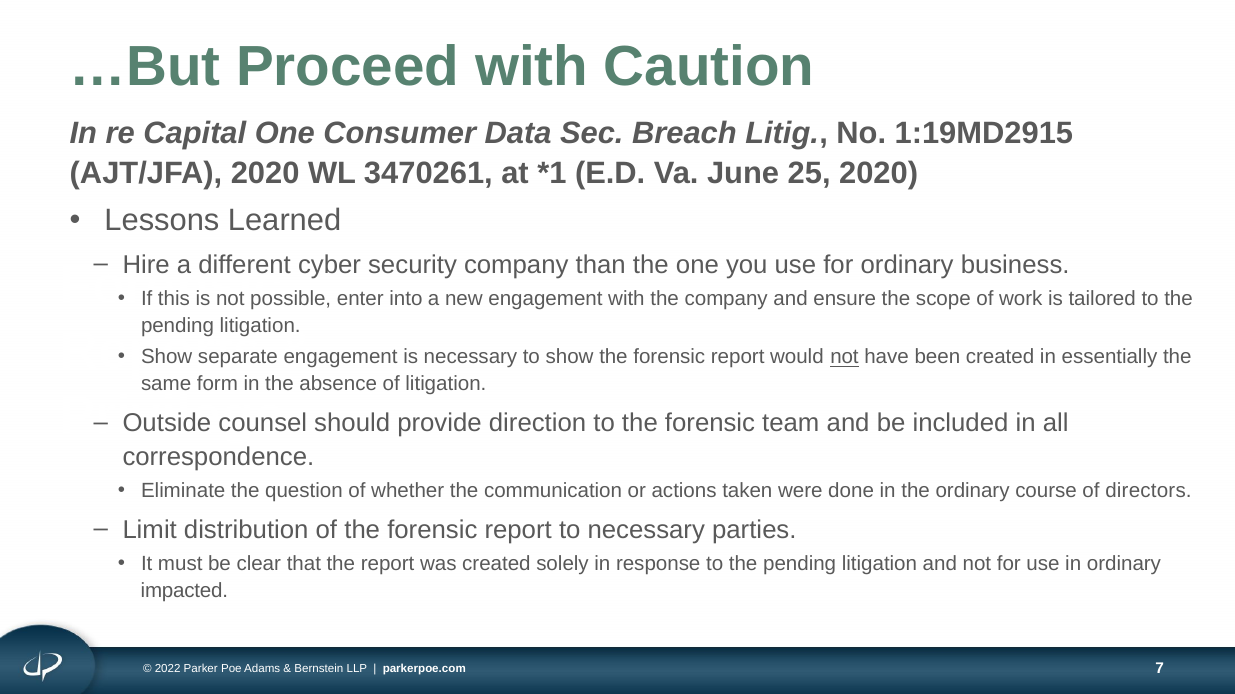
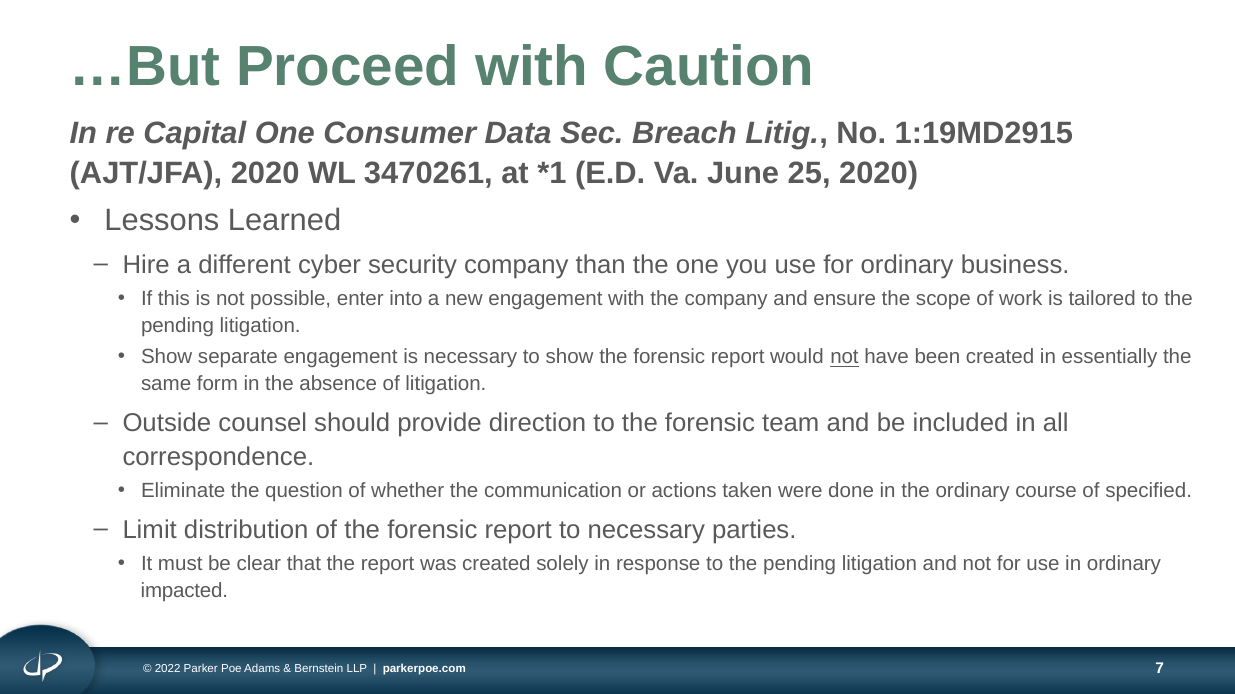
directors: directors -> specified
